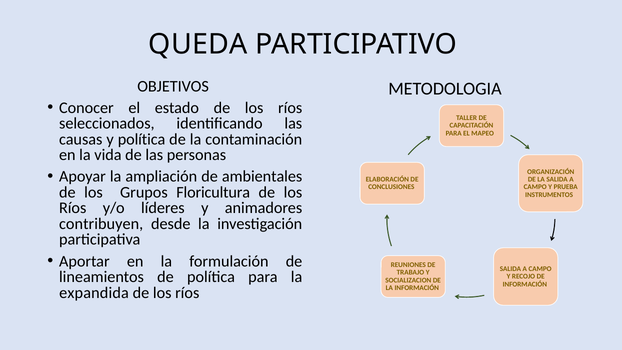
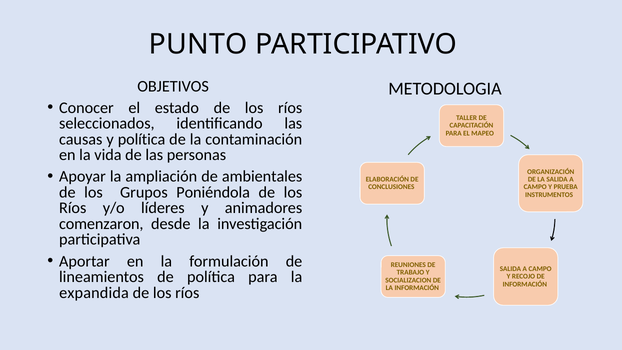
QUEDA: QUEDA -> PUNTO
Floricultura: Floricultura -> Poniéndola
contribuyen: contribuyen -> comenzaron
